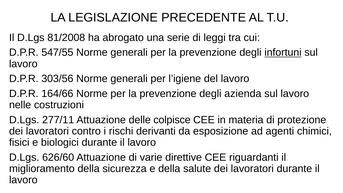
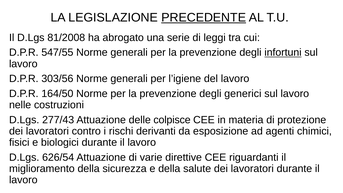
PRECEDENTE underline: none -> present
164/66: 164/66 -> 164/50
azienda: azienda -> generici
277/11: 277/11 -> 277/43
626/60: 626/60 -> 626/54
